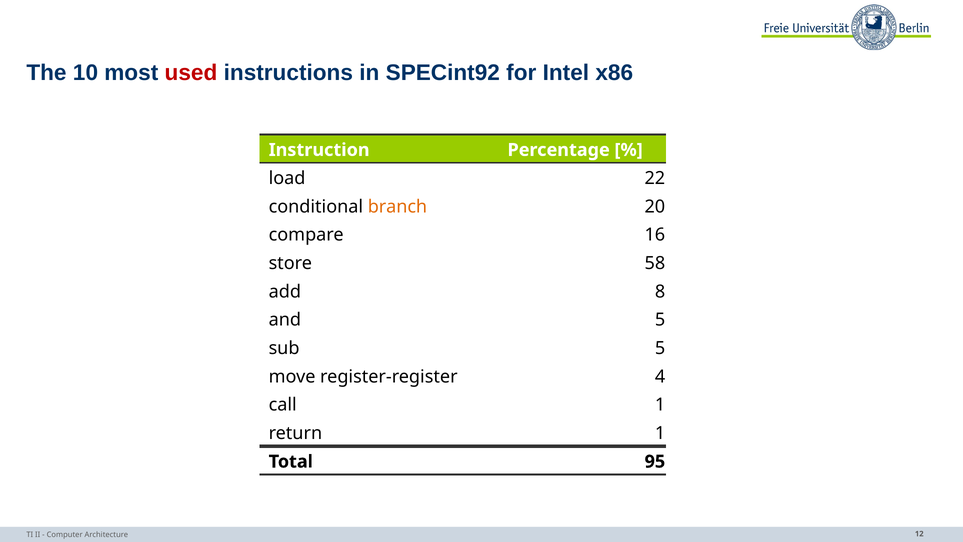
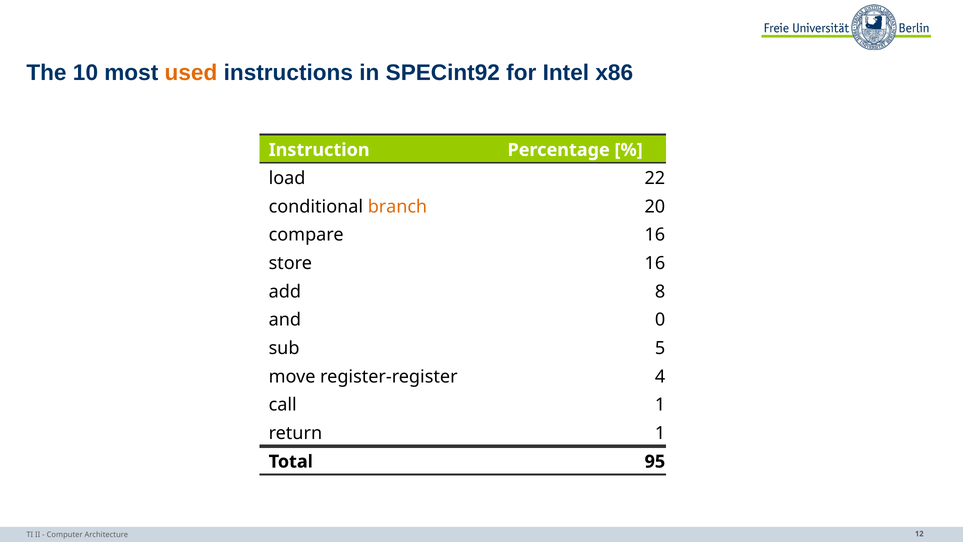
used colour: red -> orange
store 58: 58 -> 16
and 5: 5 -> 0
